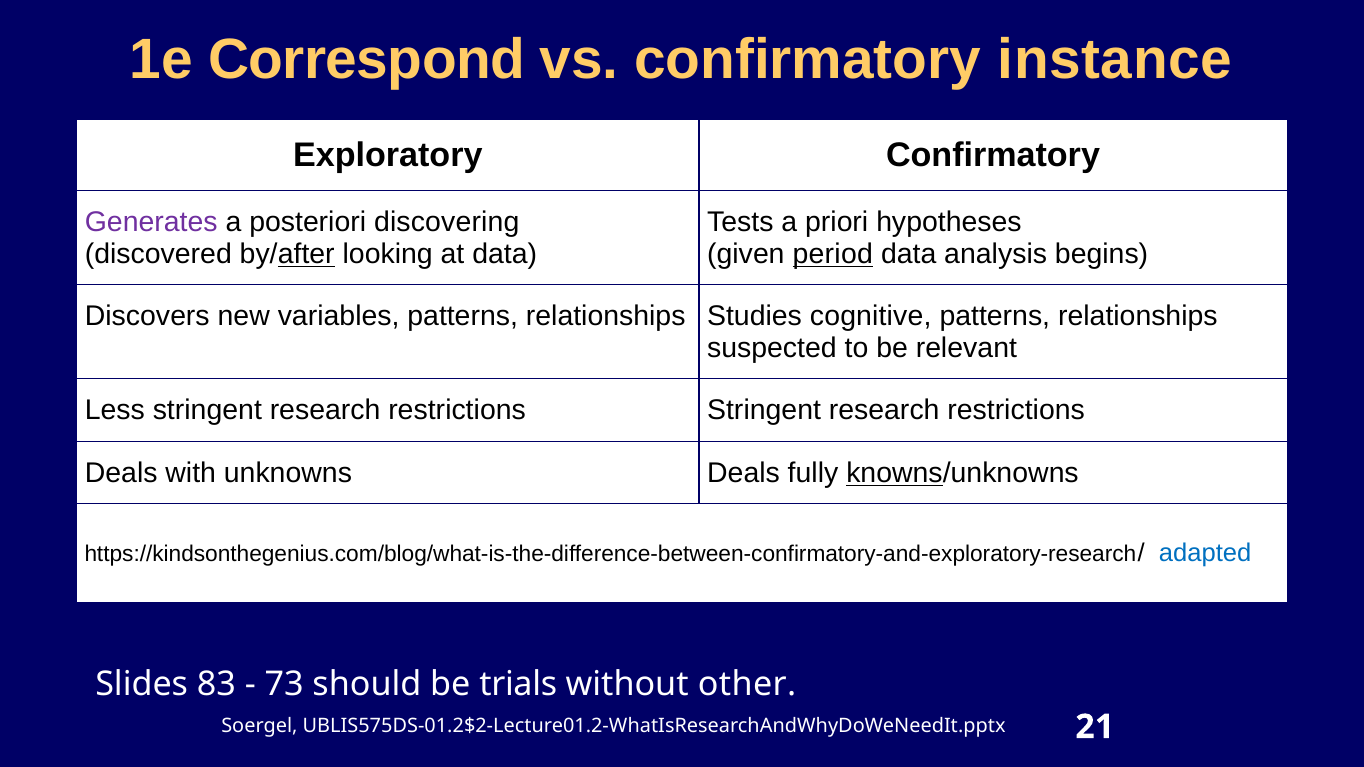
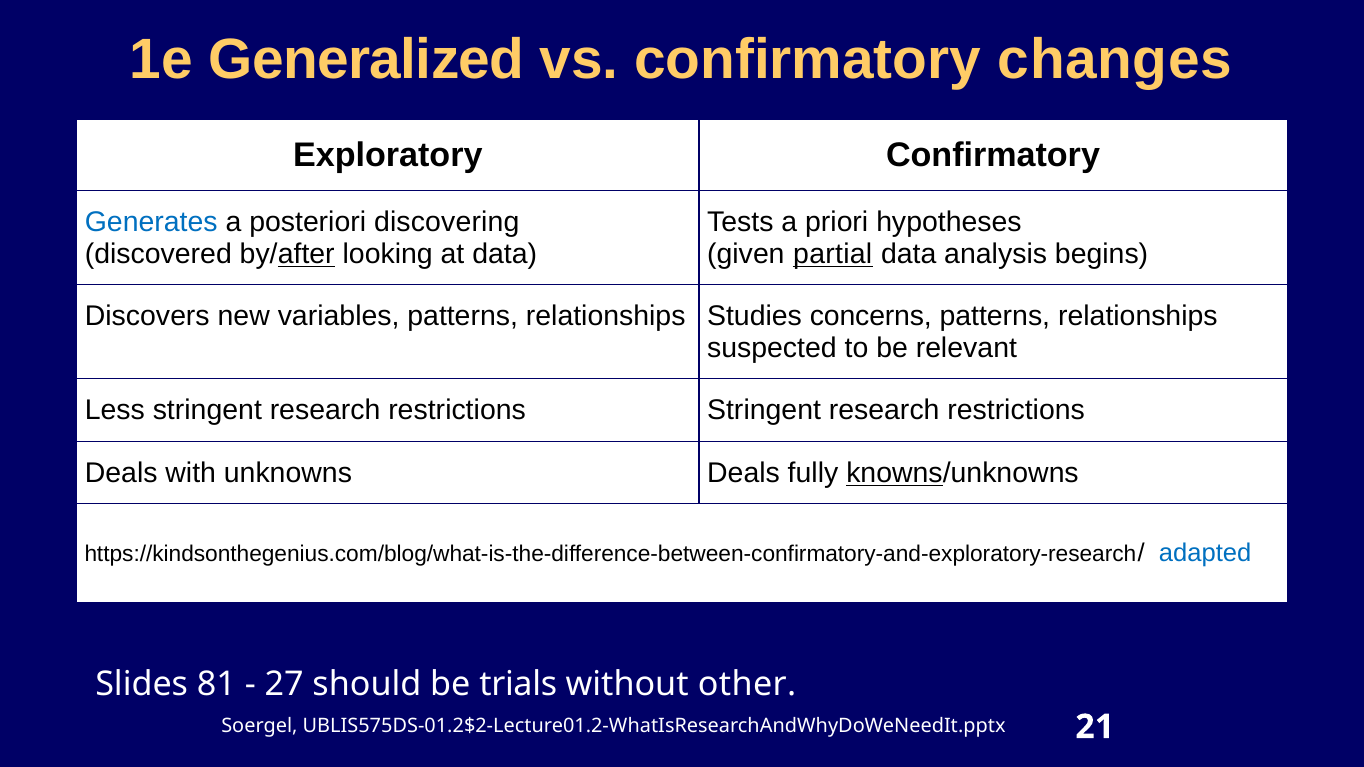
Correspond: Correspond -> Generalized
instance: instance -> changes
Generates colour: purple -> blue
period: period -> partial
cognitive: cognitive -> concerns
83: 83 -> 81
73: 73 -> 27
